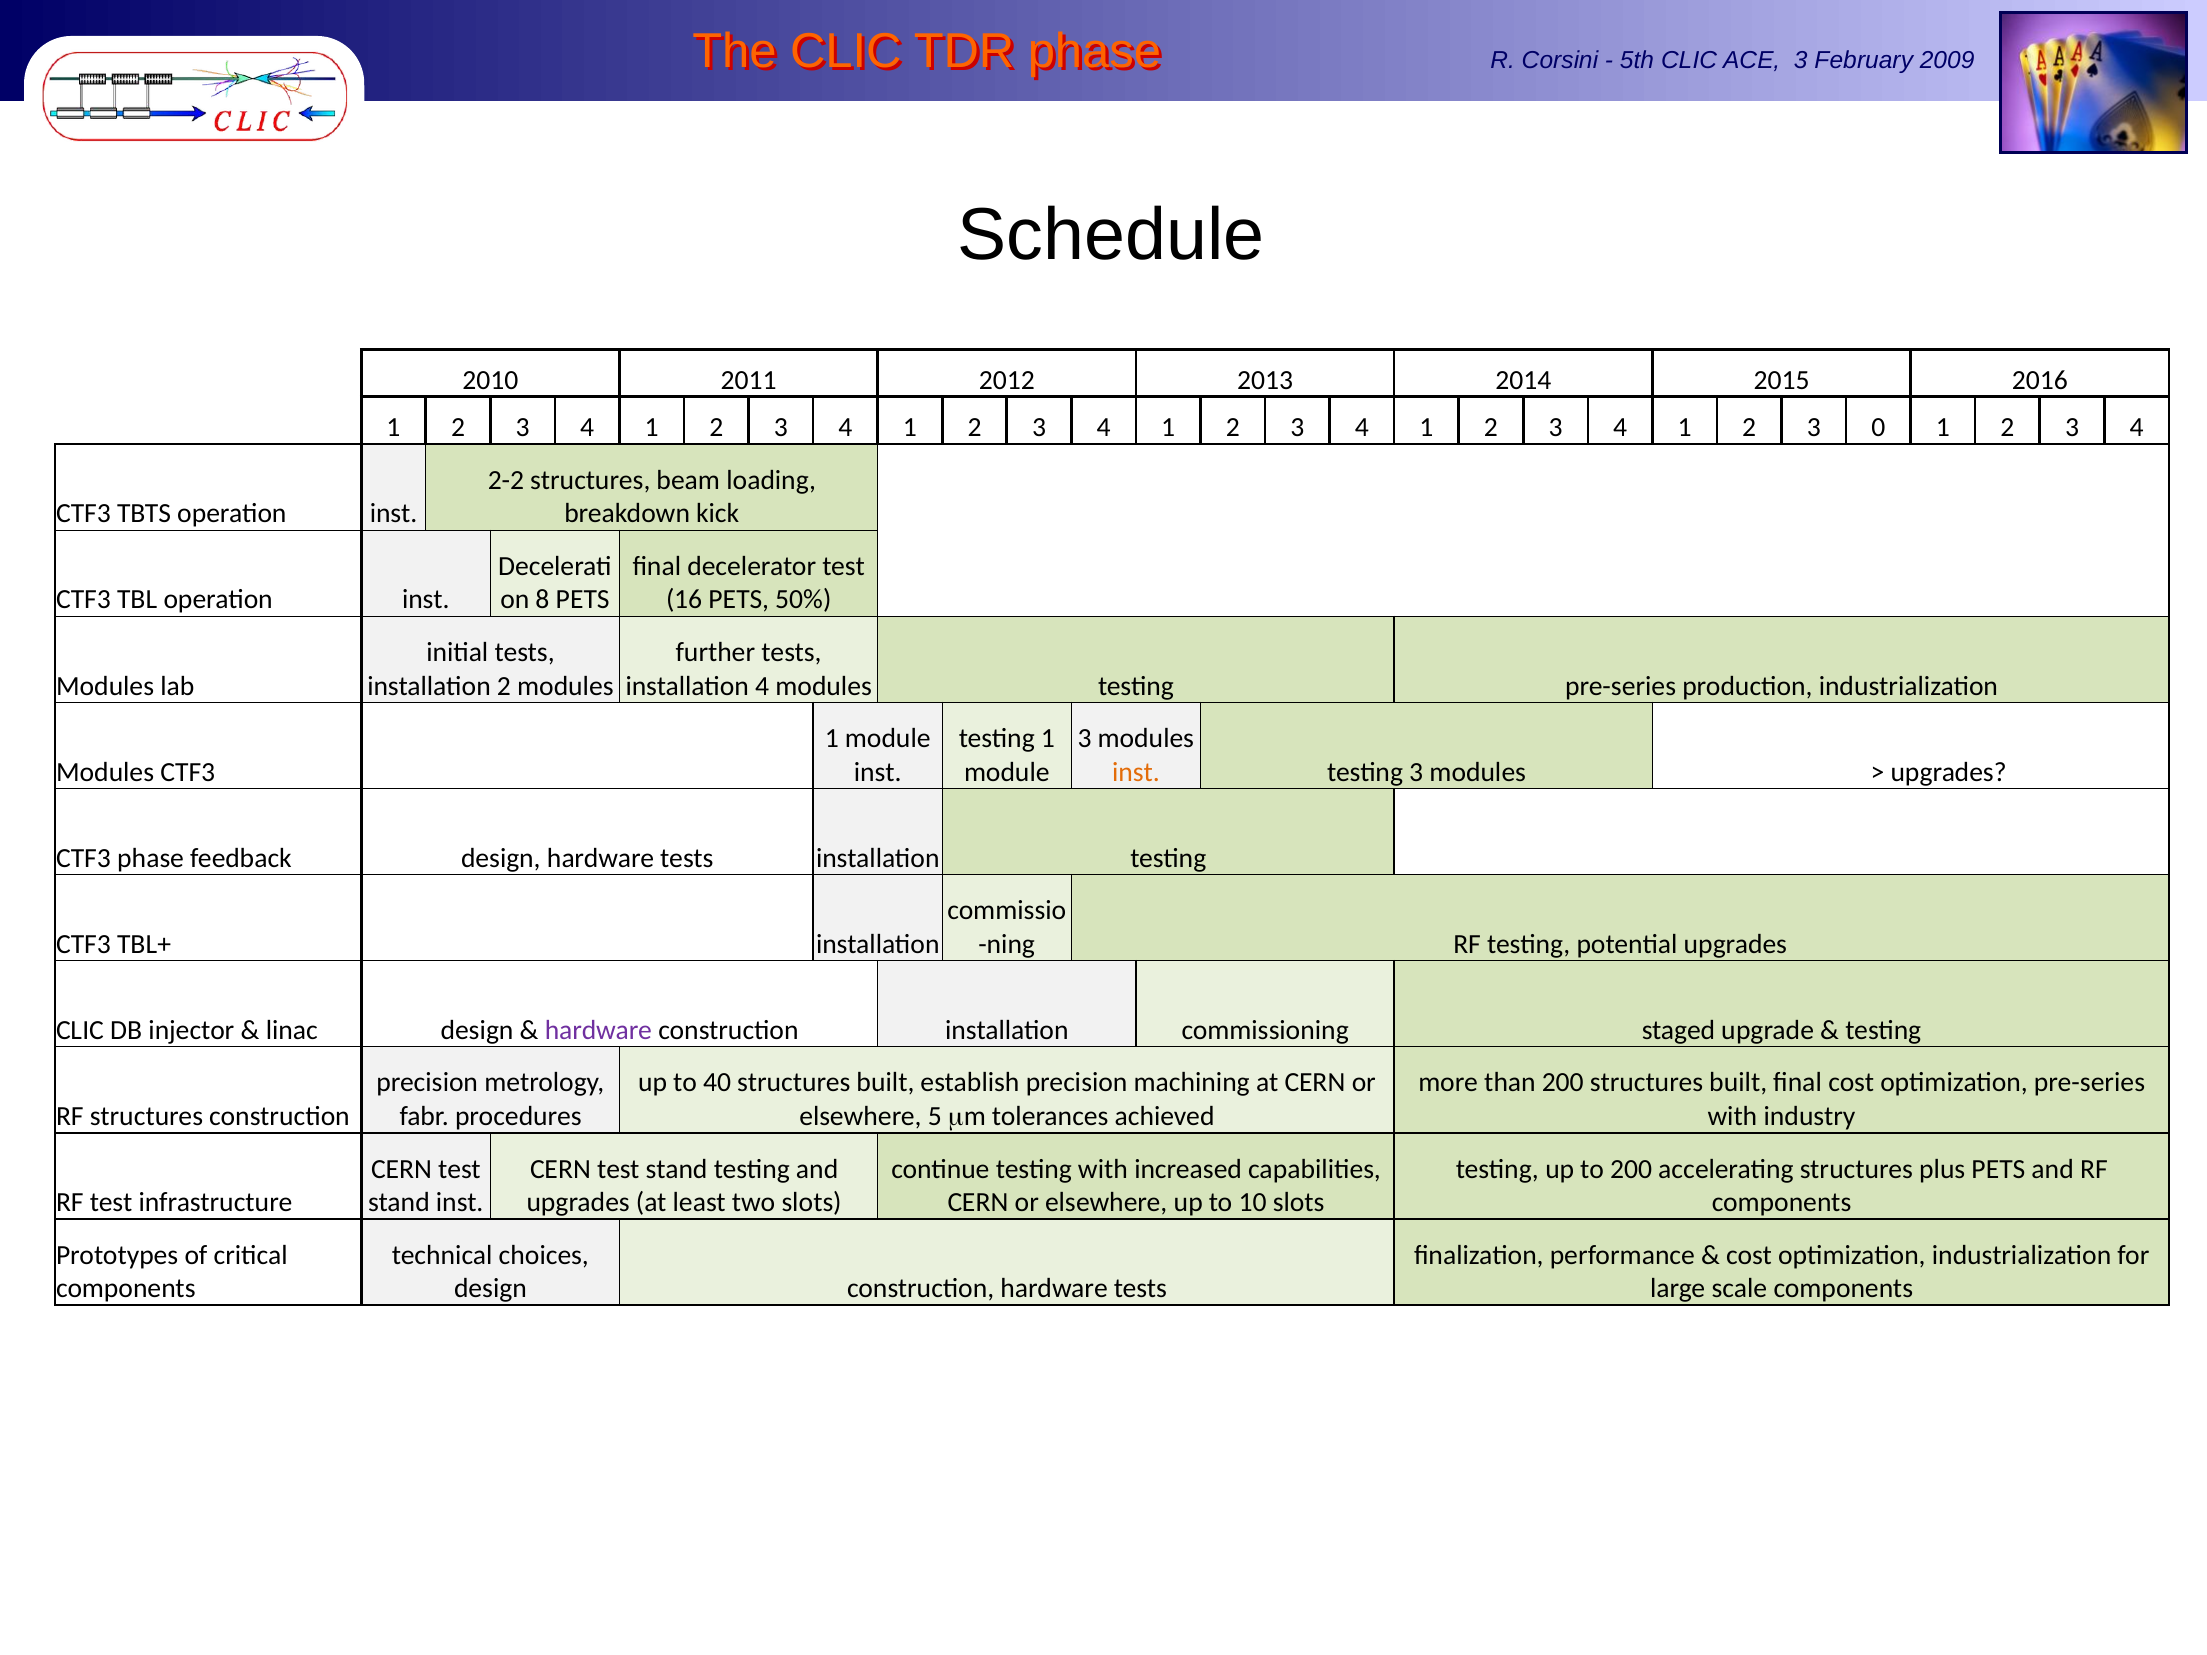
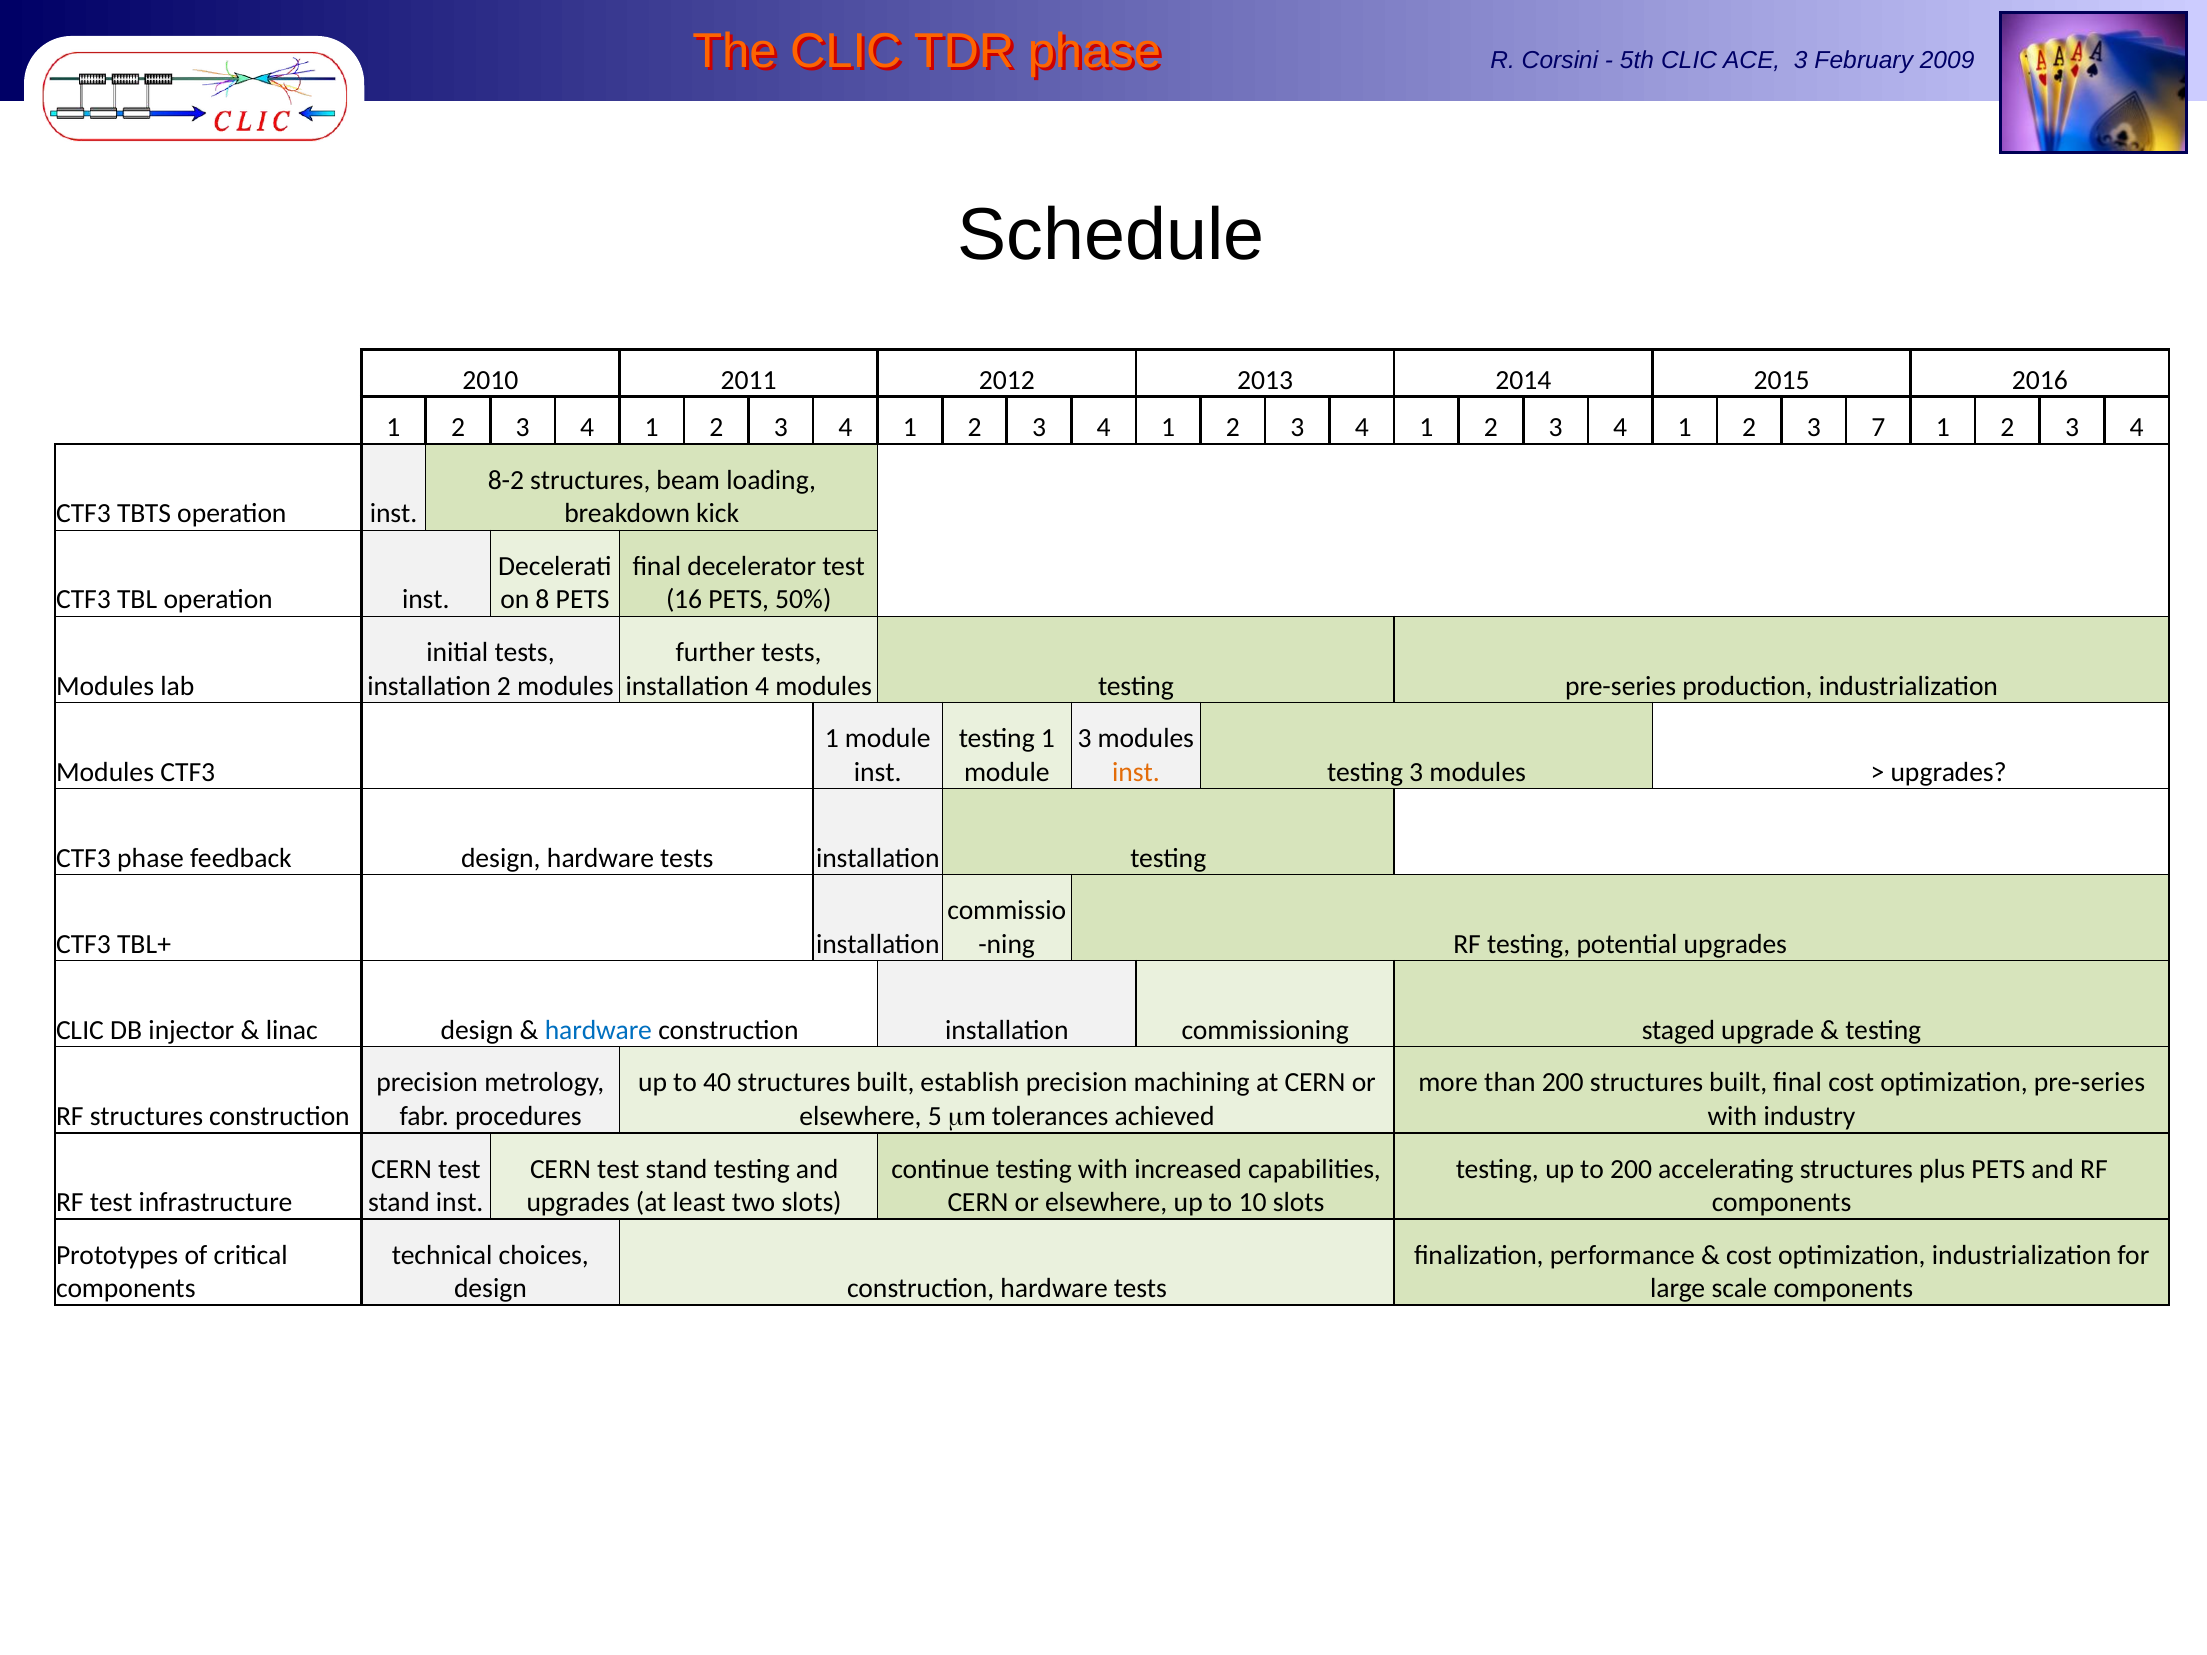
0: 0 -> 7
2-2: 2-2 -> 8-2
hardware at (598, 1030) colour: purple -> blue
